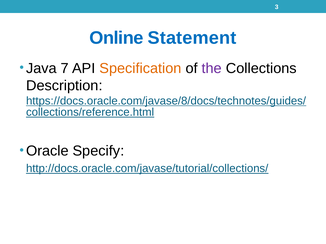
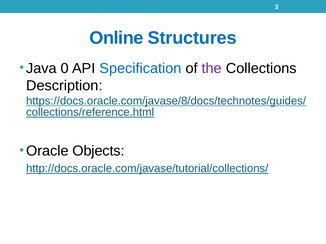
Statement: Statement -> Structures
7: 7 -> 0
Specification colour: orange -> blue
Specify: Specify -> Objects
